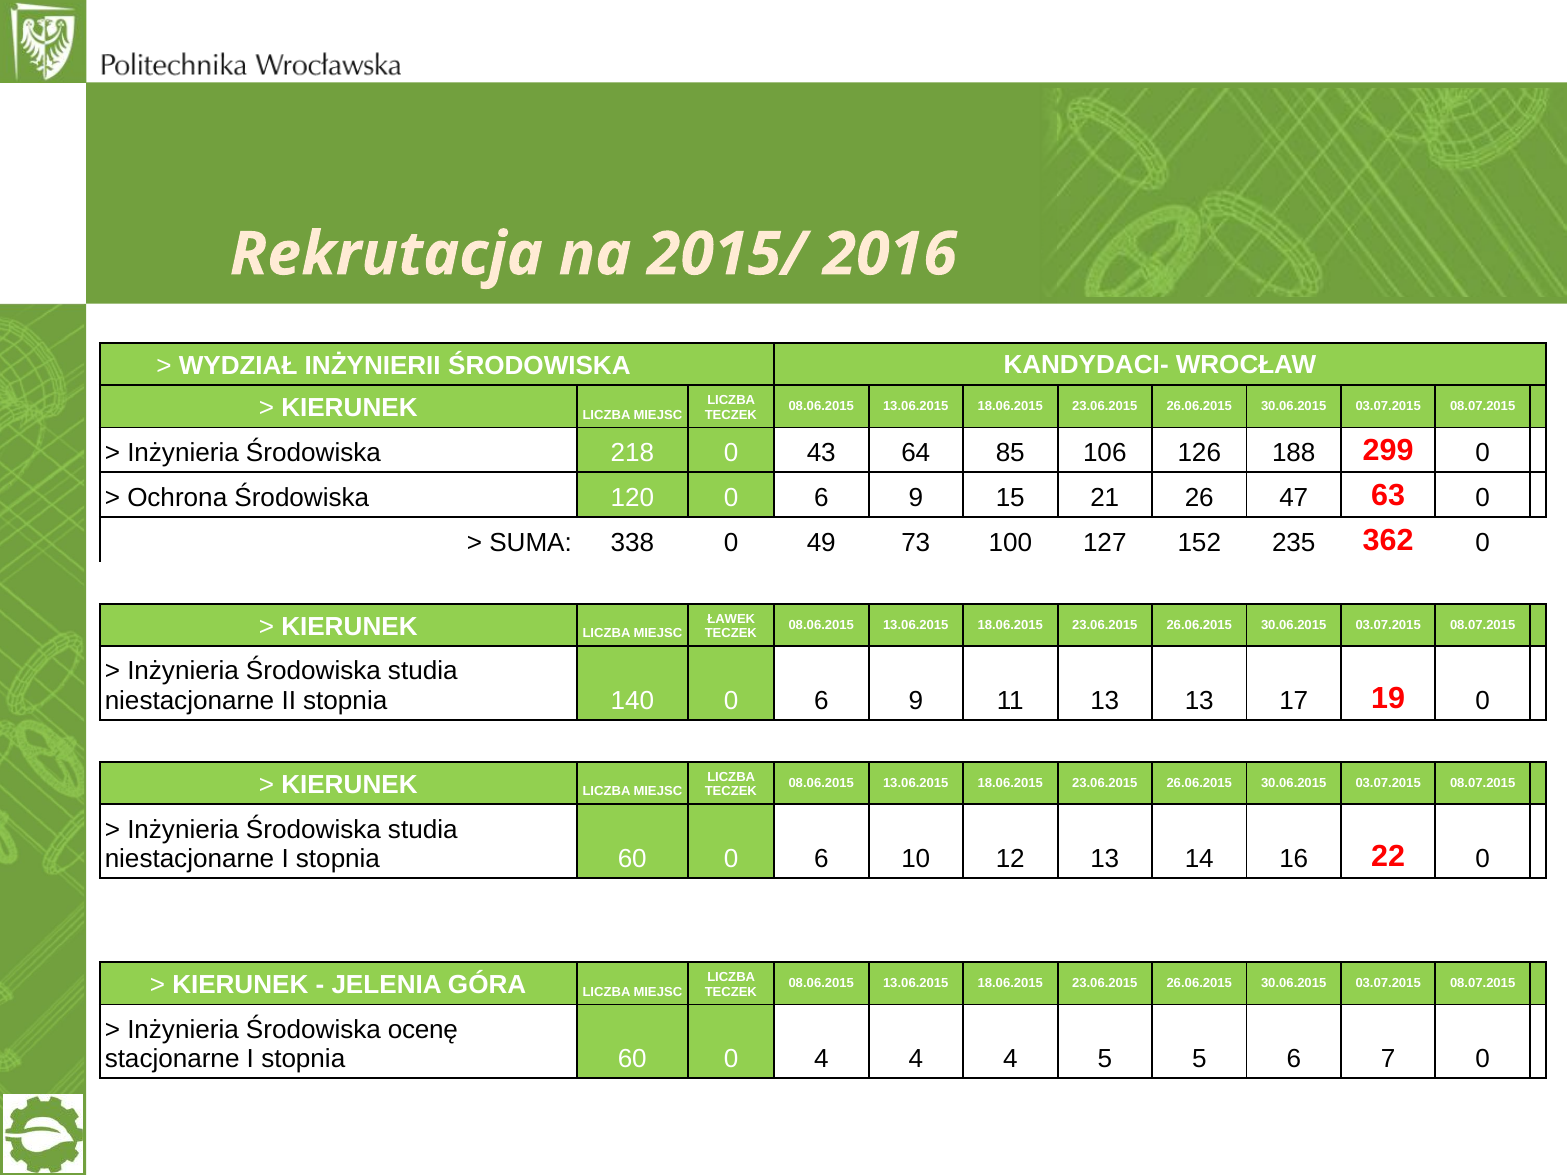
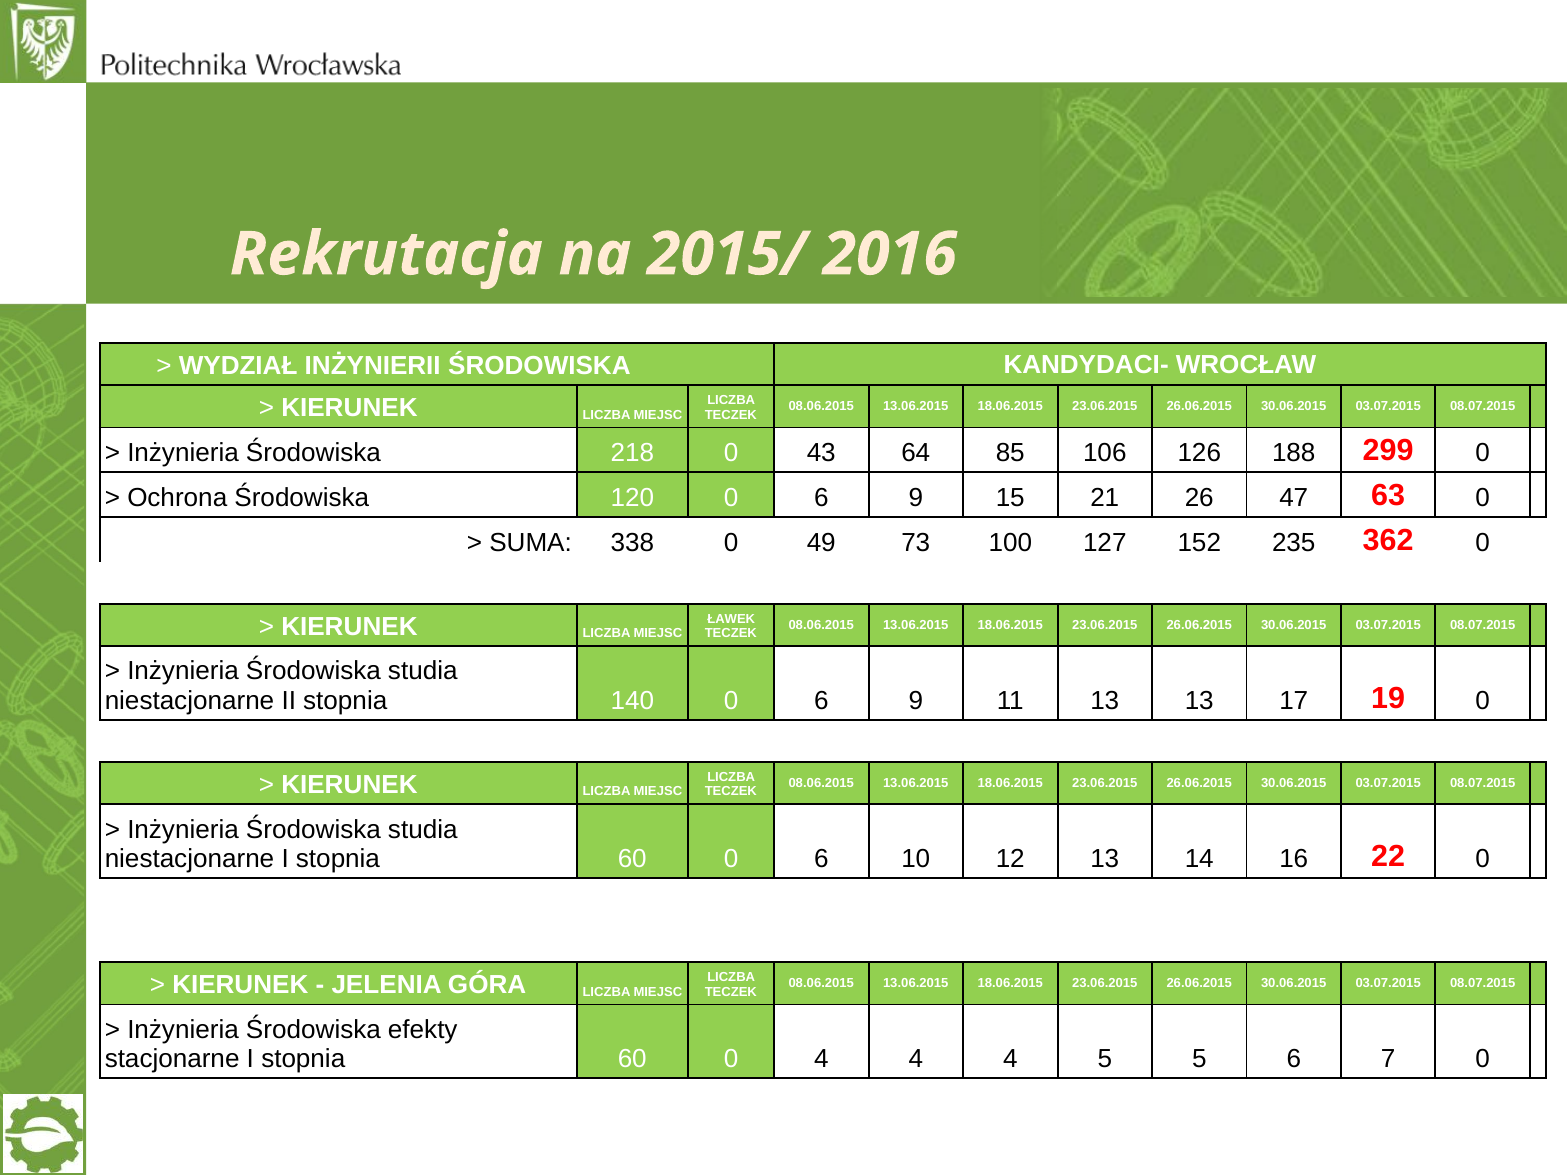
ocenę: ocenę -> efekty
